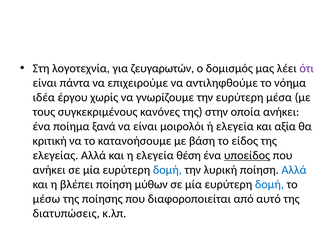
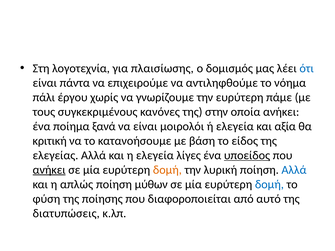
ζευγαρωτών: ζευγαρωτών -> πλαισίωσης
ότι colour: purple -> blue
ιδέα: ιδέα -> πάλι
μέσα: μέσα -> πάμε
θέση: θέση -> λίγες
ανήκει at (49, 170) underline: none -> present
δομή at (167, 170) colour: blue -> orange
βλέπει: βλέπει -> απλώς
μέσω: μέσω -> φύση
